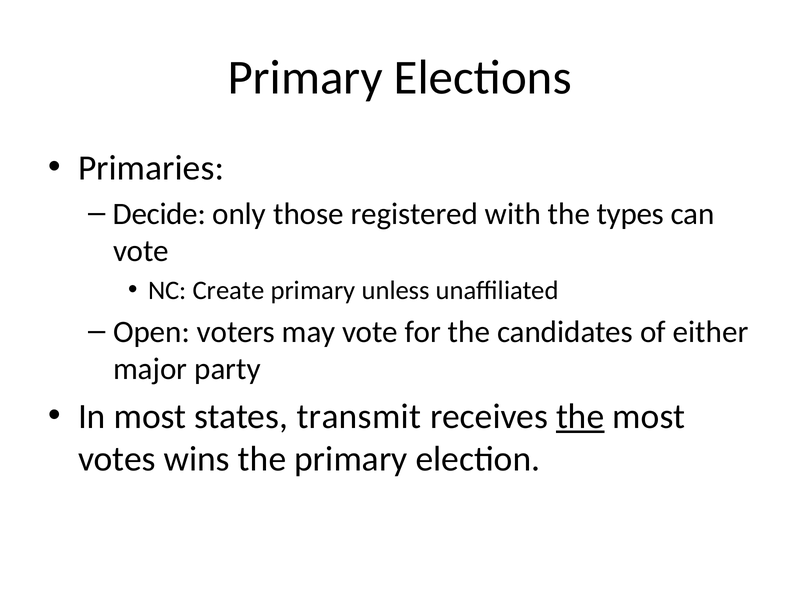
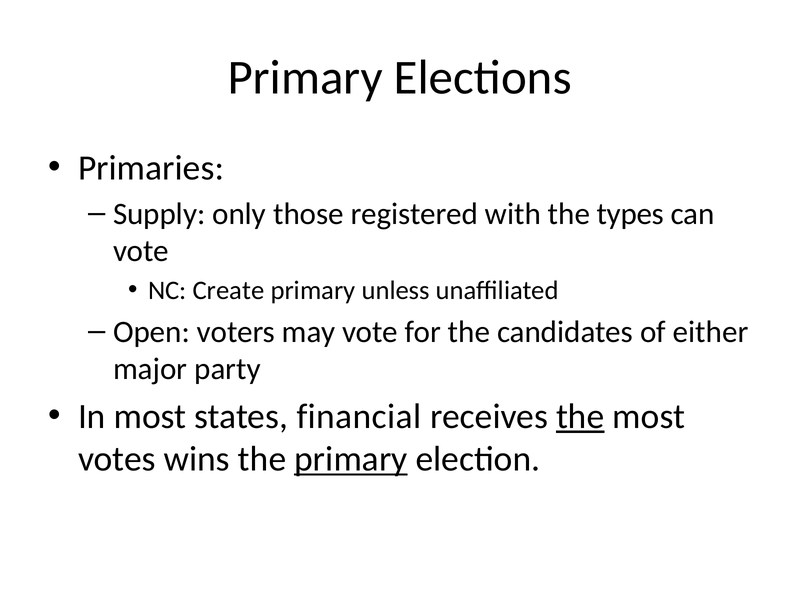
Decide: Decide -> Supply
transmit: transmit -> financial
primary at (351, 459) underline: none -> present
